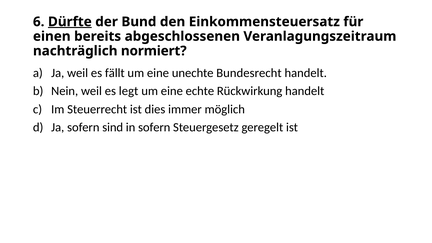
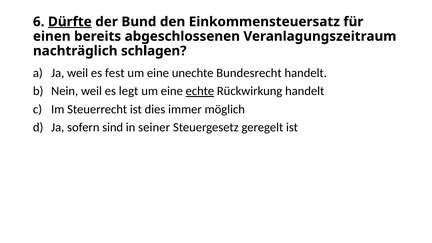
normiert: normiert -> schlagen
fällt: fällt -> fest
echte underline: none -> present
in sofern: sofern -> seiner
